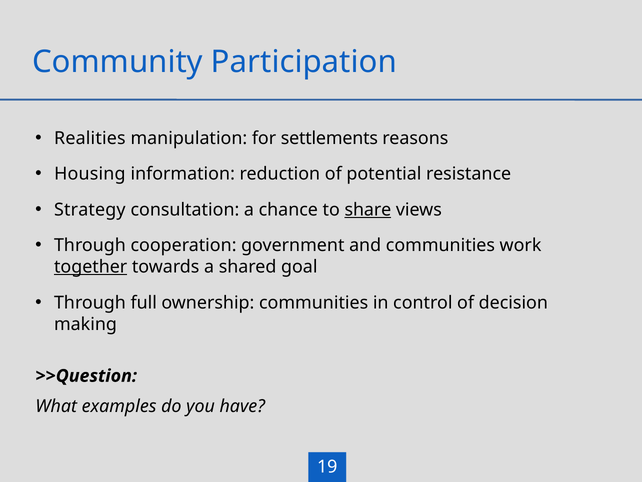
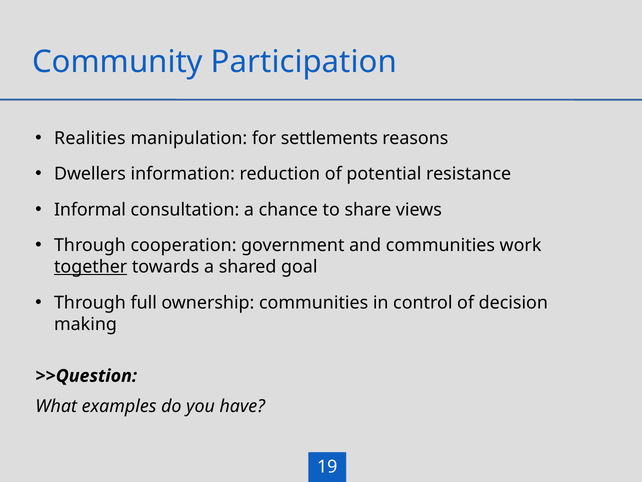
Housing: Housing -> Dwellers
Strategy: Strategy -> Informal
share underline: present -> none
